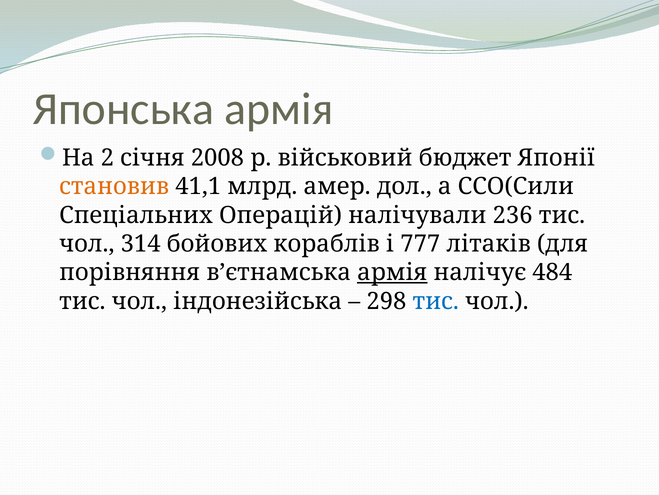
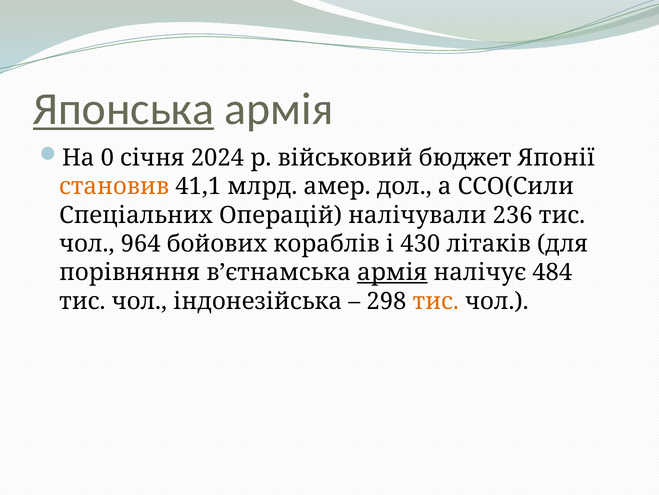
Японська underline: none -> present
2: 2 -> 0
2008: 2008 -> 2024
314: 314 -> 964
777: 777 -> 430
тис at (436, 301) colour: blue -> orange
